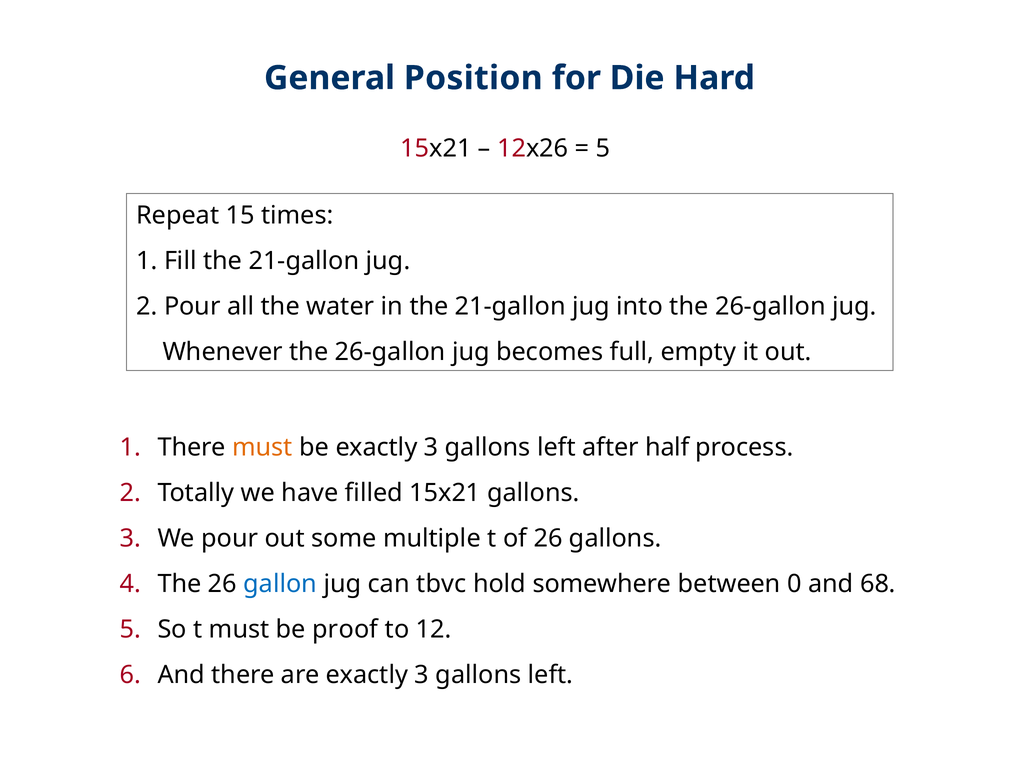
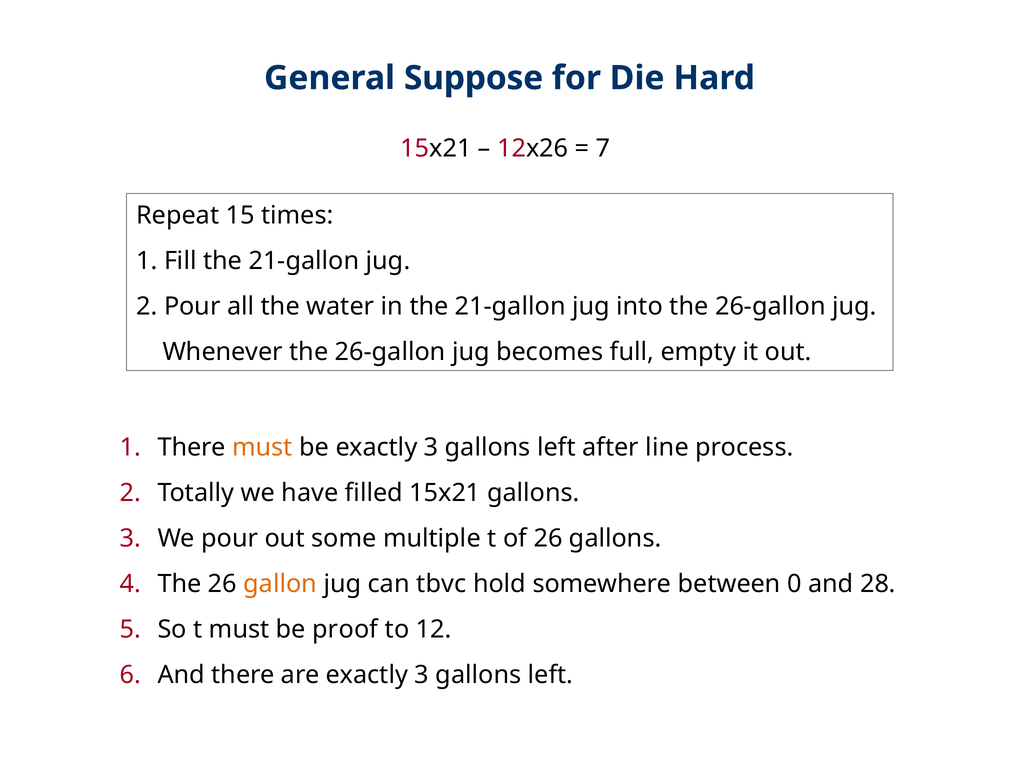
Position: Position -> Suppose
5 at (603, 148): 5 -> 7
half: half -> line
gallon colour: blue -> orange
68: 68 -> 28
